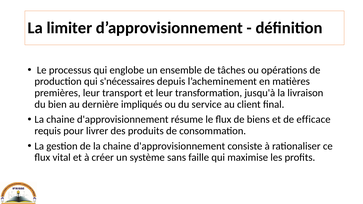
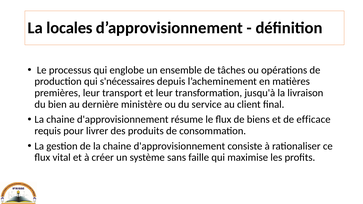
limiter: limiter -> locales
impliqués: impliqués -> ministère
